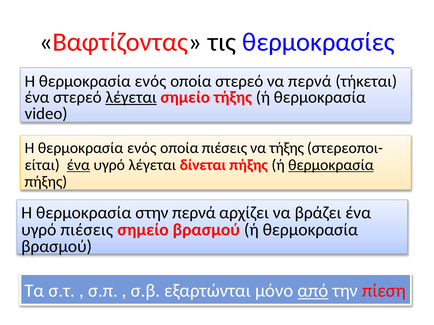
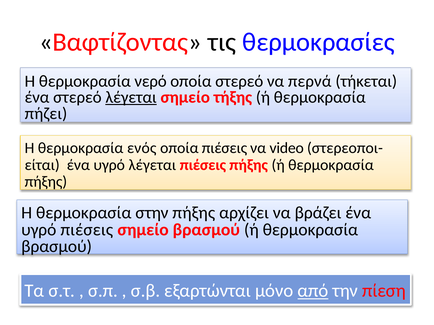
ενός at (150, 81): ενός -> νερό
video: video -> πήζει
να τήξης: τήξης -> video
ένα at (78, 165) underline: present -> none
λέγεται δίνεται: δίνεται -> πιέσεις
θερμοκρασία at (331, 165) underline: present -> none
στην περνά: περνά -> πήξης
